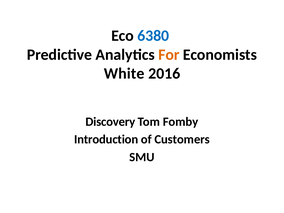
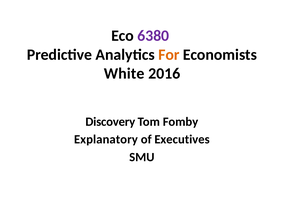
6380 colour: blue -> purple
Introduction: Introduction -> Explanatory
Customers: Customers -> Executives
